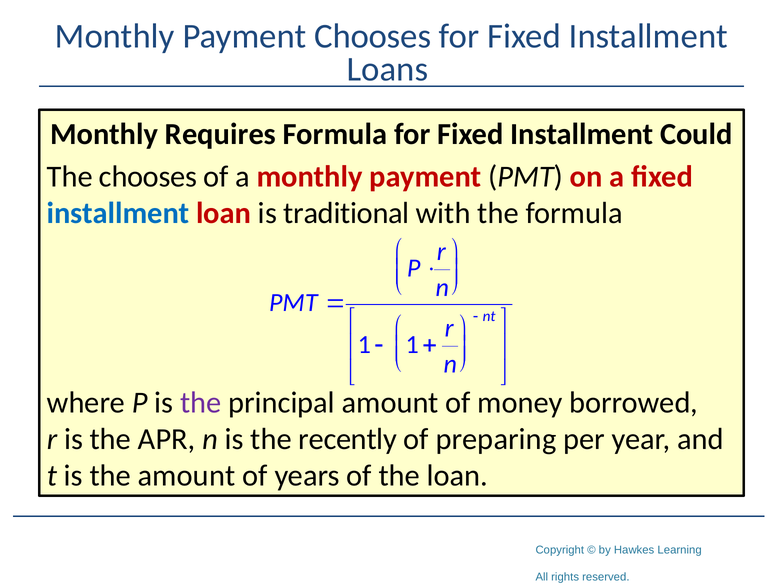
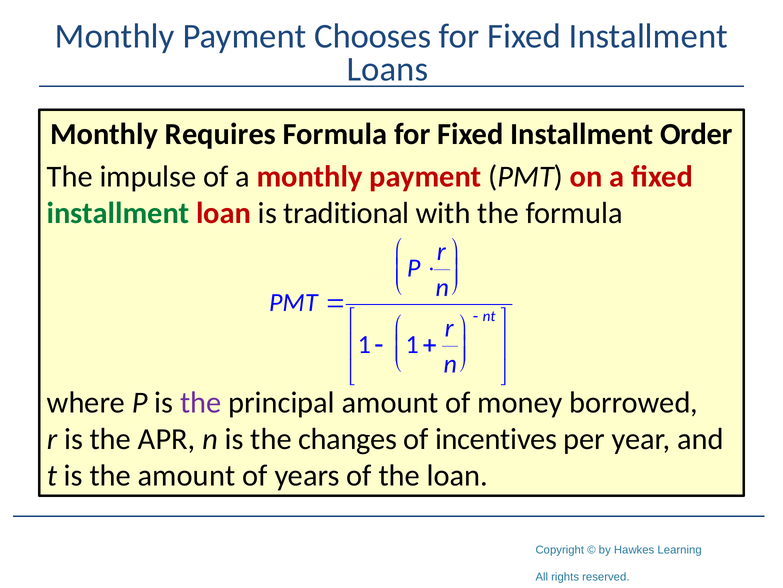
Could: Could -> Order
The chooses: chooses -> impulse
installment at (118, 213) colour: blue -> green
recently: recently -> changes
preparing: preparing -> incentives
